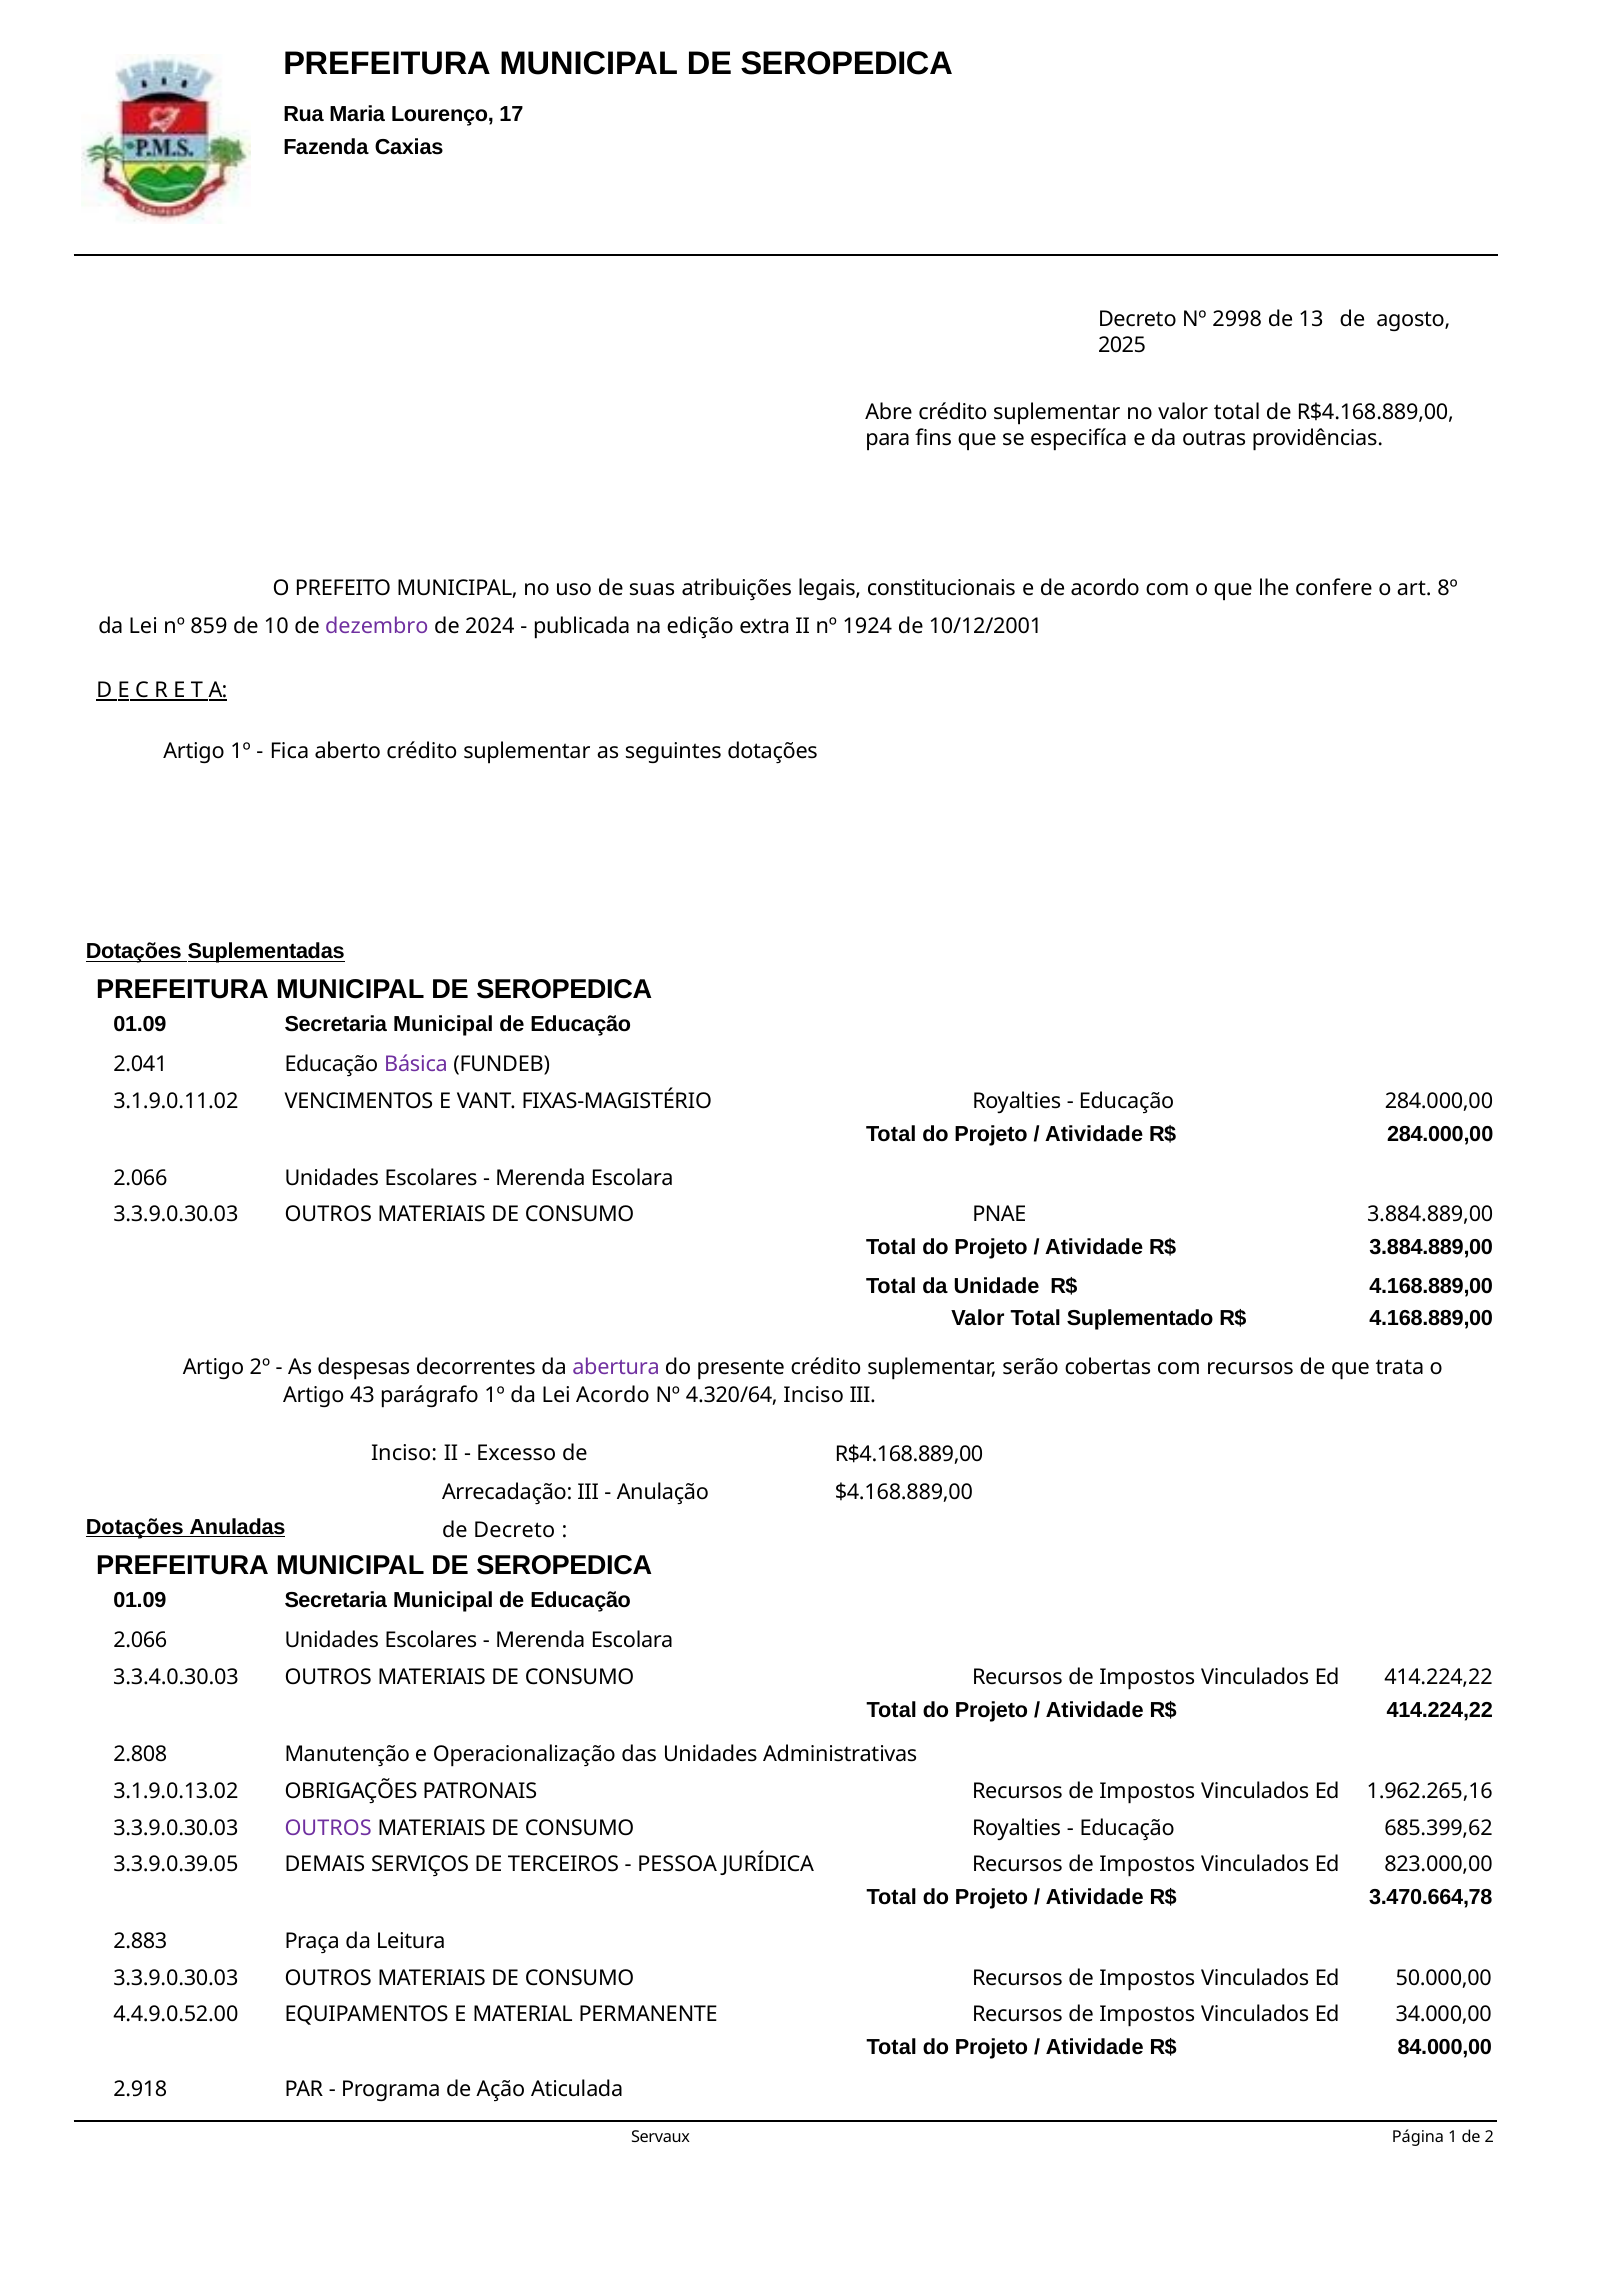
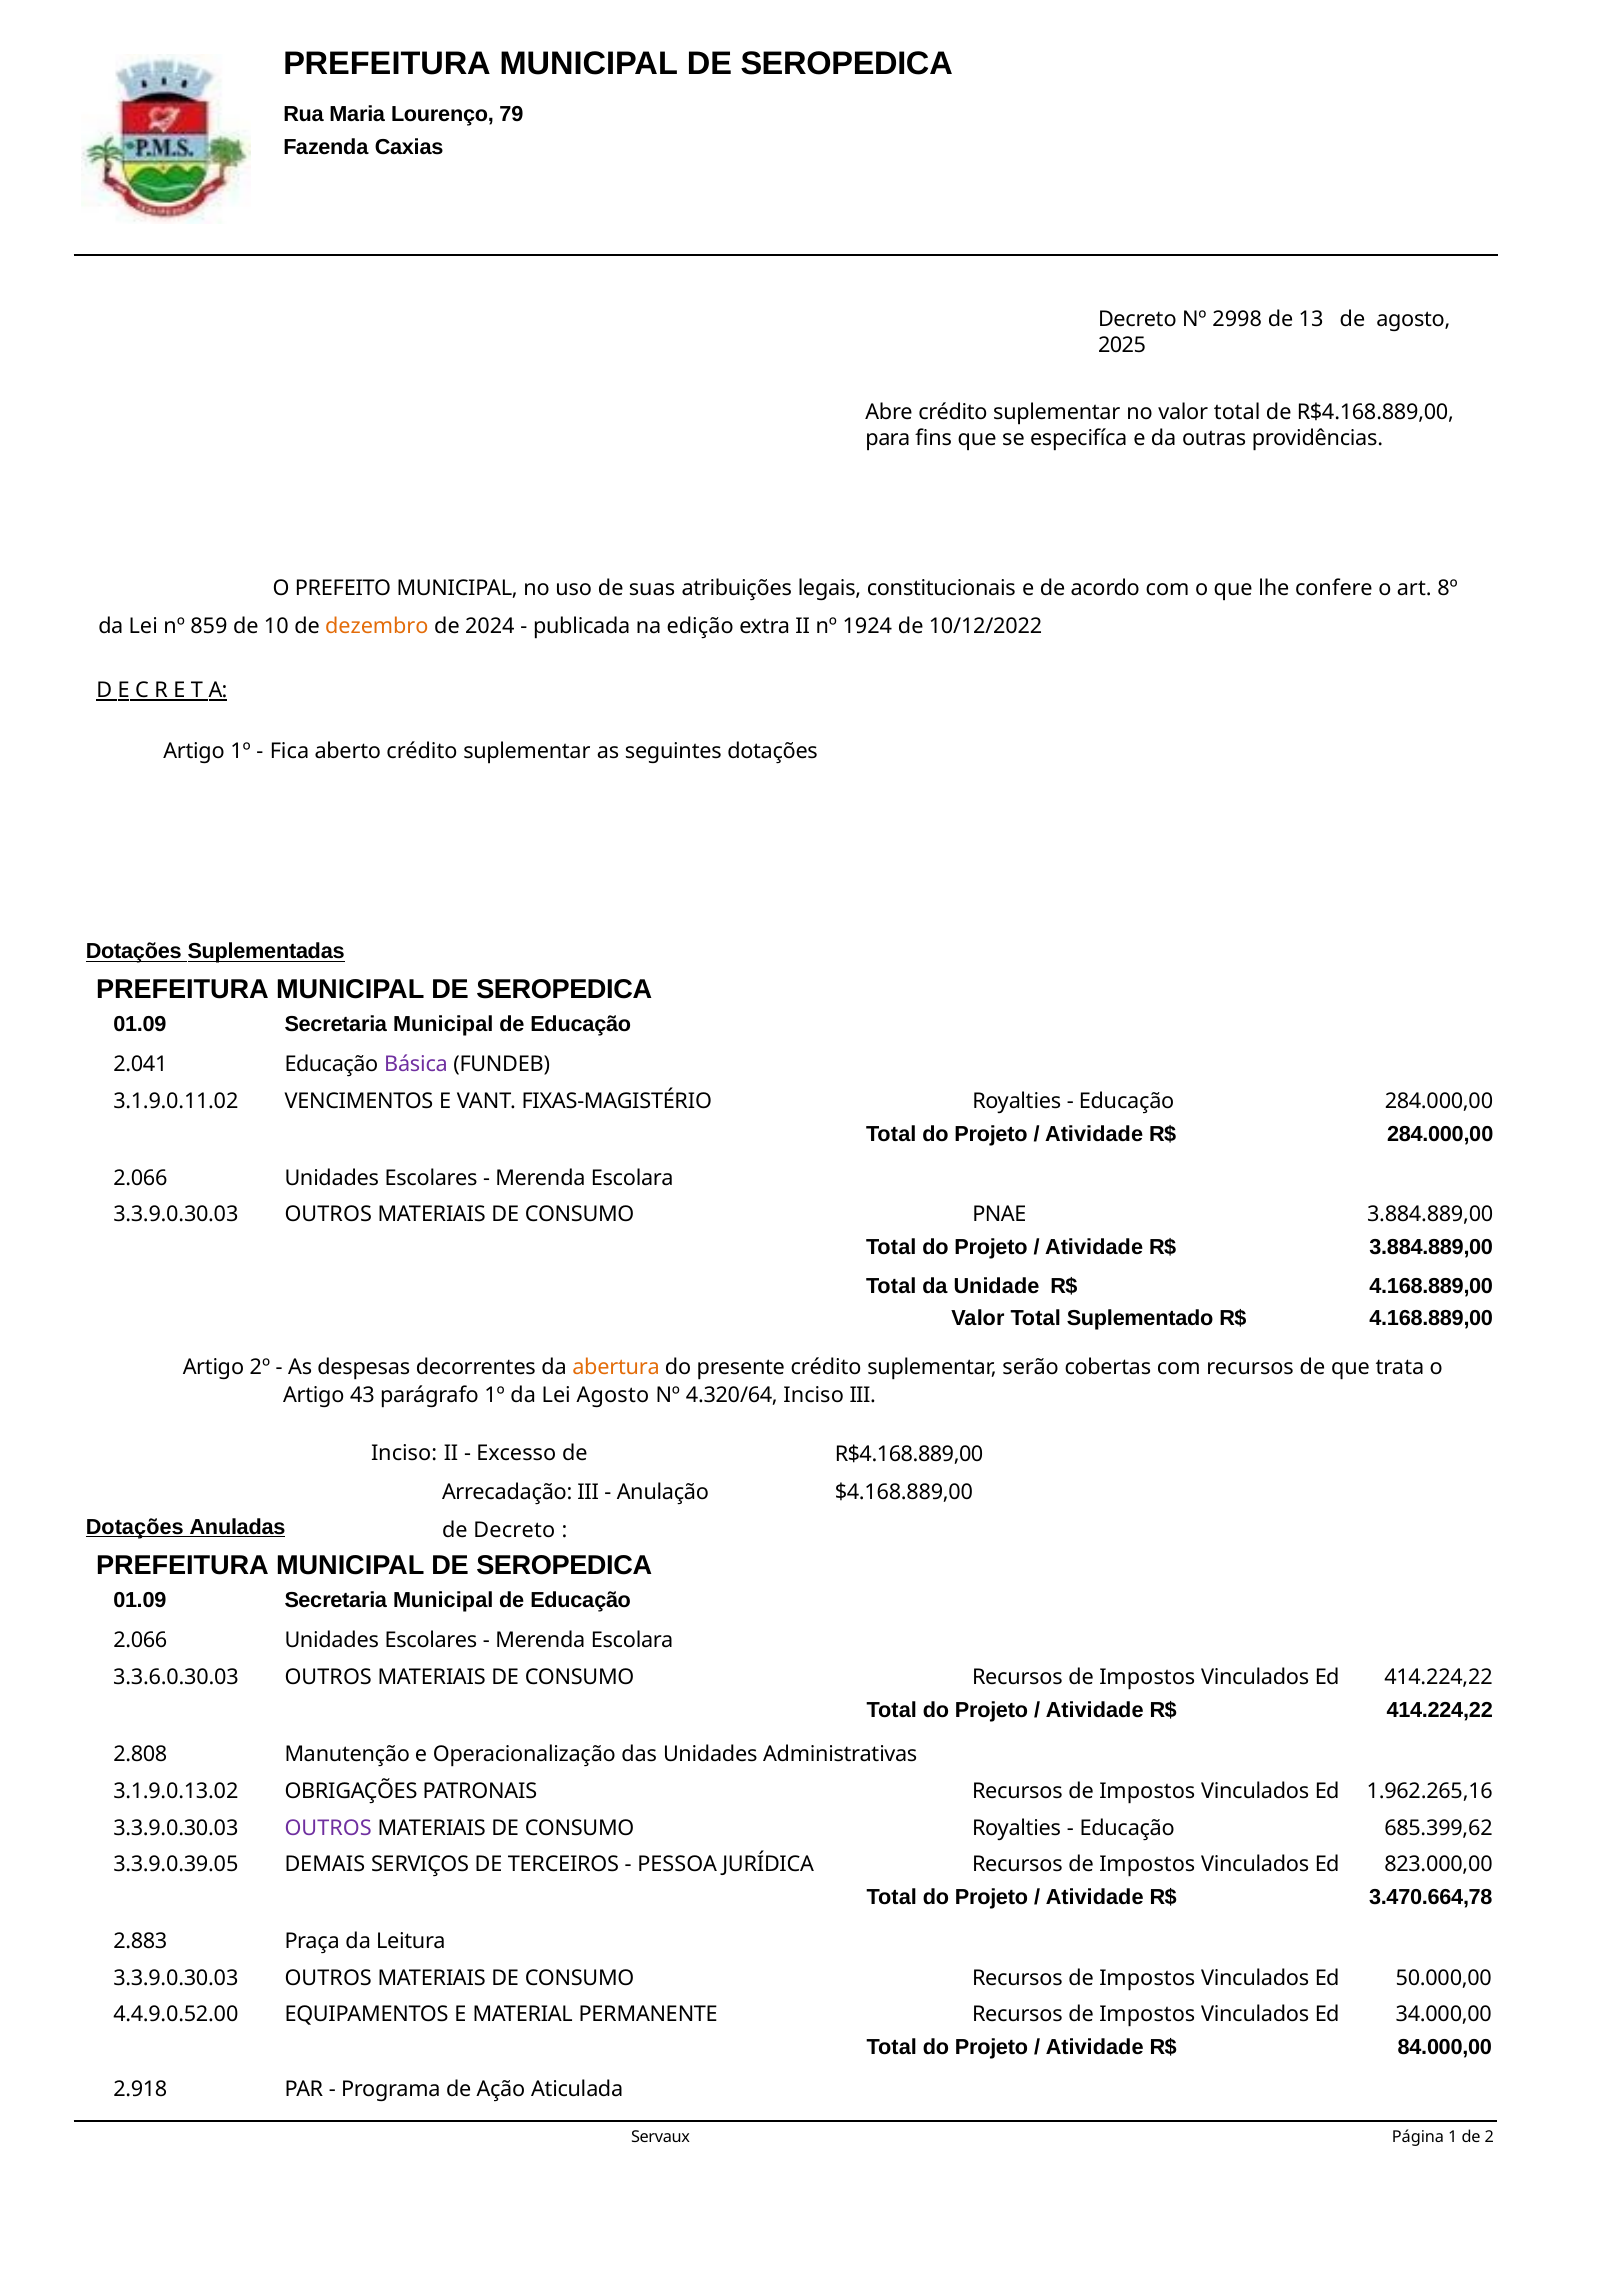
17: 17 -> 79
dezembro colour: purple -> orange
10/12/2001: 10/12/2001 -> 10/12/2022
abertura colour: purple -> orange
Lei Acordo: Acordo -> Agosto
3.3.4.0.30.03: 3.3.4.0.30.03 -> 3.3.6.0.30.03
